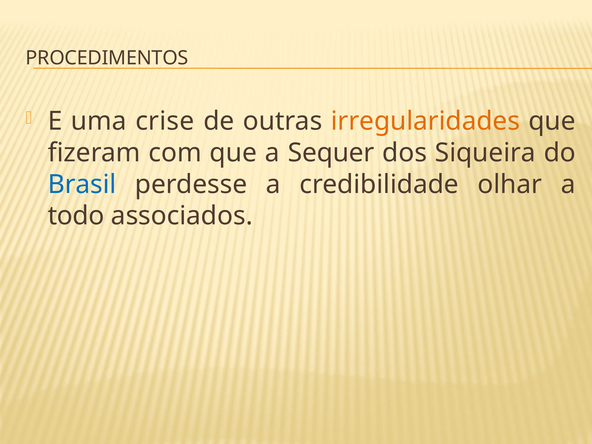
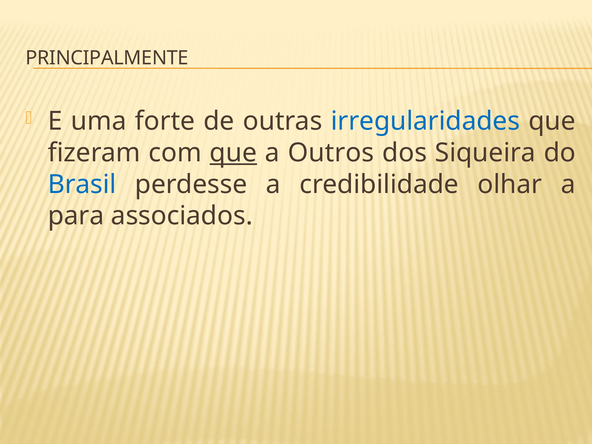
PROCEDIMENTOS: PROCEDIMENTOS -> PRINCIPALMENTE
crise: crise -> forte
irregularidades colour: orange -> blue
que at (233, 153) underline: none -> present
Sequer: Sequer -> Outros
todo: todo -> para
